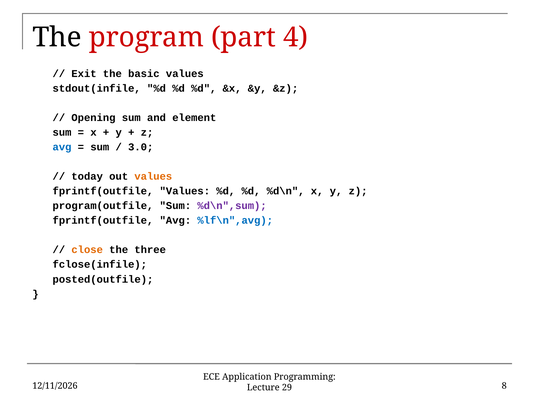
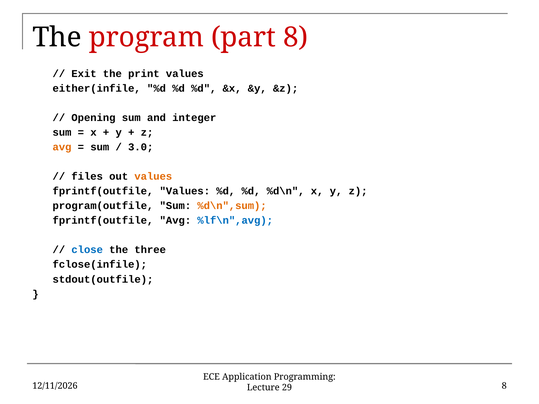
part 4: 4 -> 8
basic: basic -> print
stdout(infile: stdout(infile -> either(infile
element: element -> integer
avg at (62, 147) colour: blue -> orange
today: today -> files
%d\n",sum colour: purple -> orange
close colour: orange -> blue
posted(outfile: posted(outfile -> stdout(outfile
